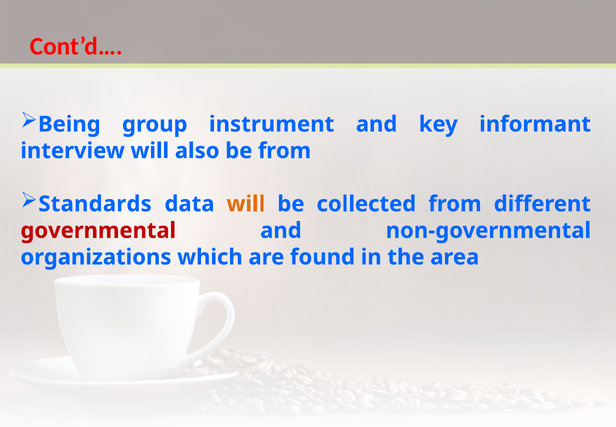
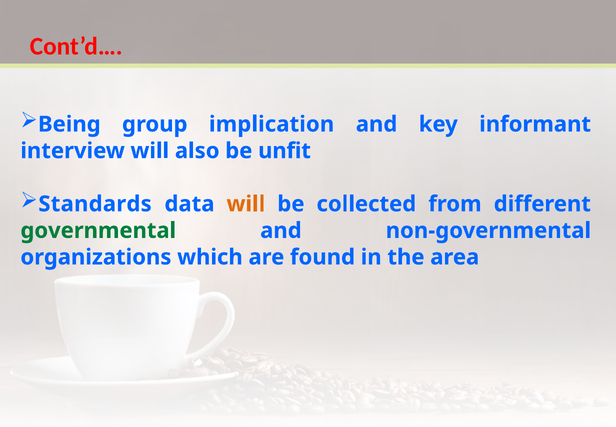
instrument: instrument -> implication
be from: from -> unfit
governmental colour: red -> green
